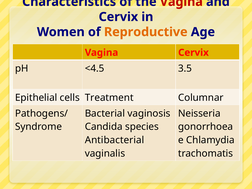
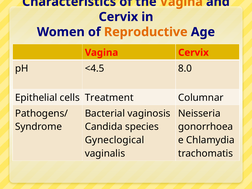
Vagina at (181, 2) colour: red -> orange
3.5: 3.5 -> 8.0
Antibacterial: Antibacterial -> Gyneclogical
